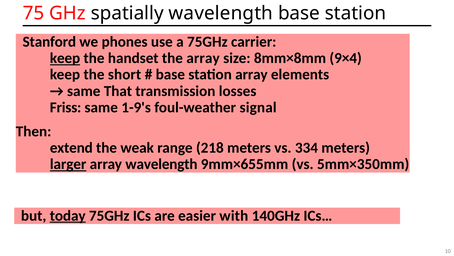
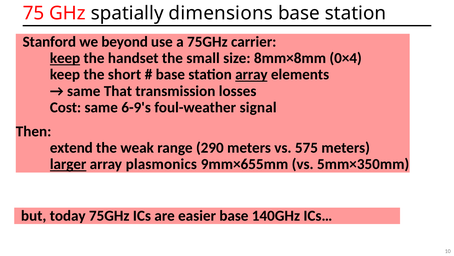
spatially wavelength: wavelength -> dimensions
phones: phones -> beyond
the array: array -> small
9×4: 9×4 -> 0×4
array at (251, 74) underline: none -> present
Friss: Friss -> Cost
1-9's: 1-9's -> 6-9's
218: 218 -> 290
334: 334 -> 575
array wavelength: wavelength -> plasmonics
today underline: present -> none
easier with: with -> base
